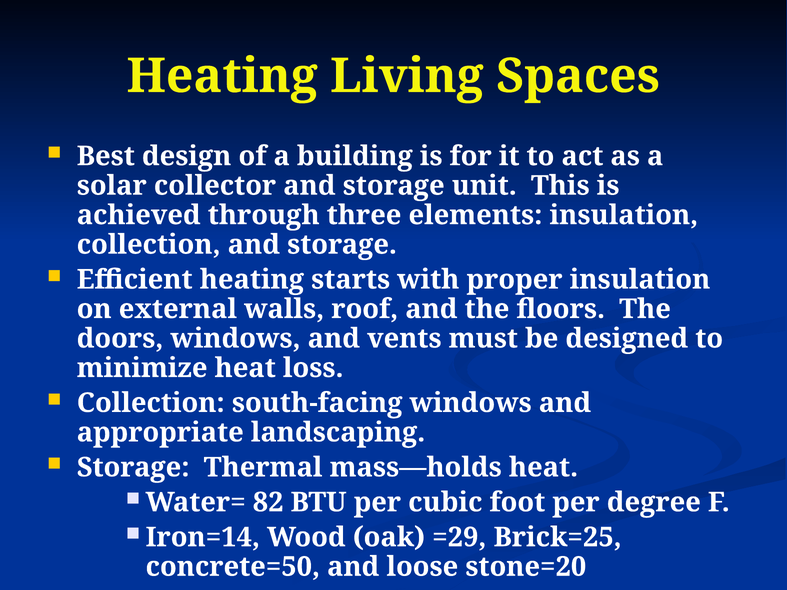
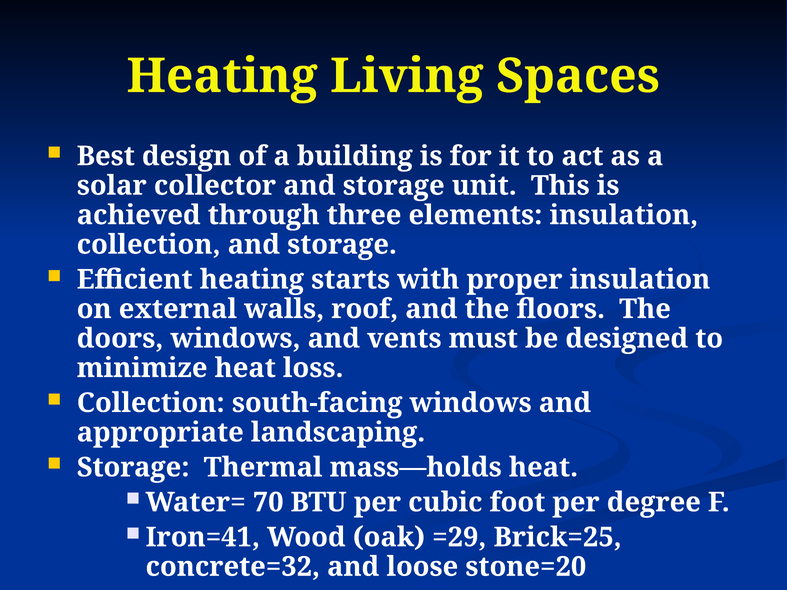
82: 82 -> 70
Iron=14: Iron=14 -> Iron=41
concrete=50: concrete=50 -> concrete=32
